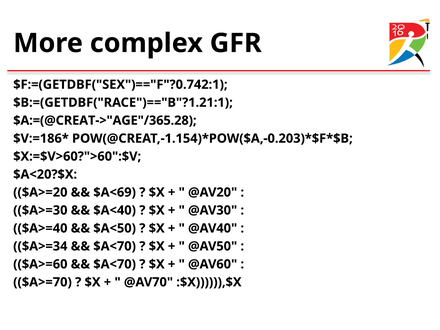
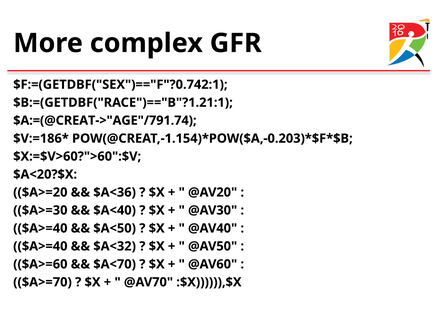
$A:=(@CREAT->"AGE"/365.28: $A:=(@CREAT->"AGE"/365.28 -> $A:=(@CREAT->"AGE"/791.74
$A<69: $A<69 -> $A<36
$A>=34 at (40, 246): $A>=34 -> $A>=40
$A<70 at (115, 246): $A<70 -> $A<32
